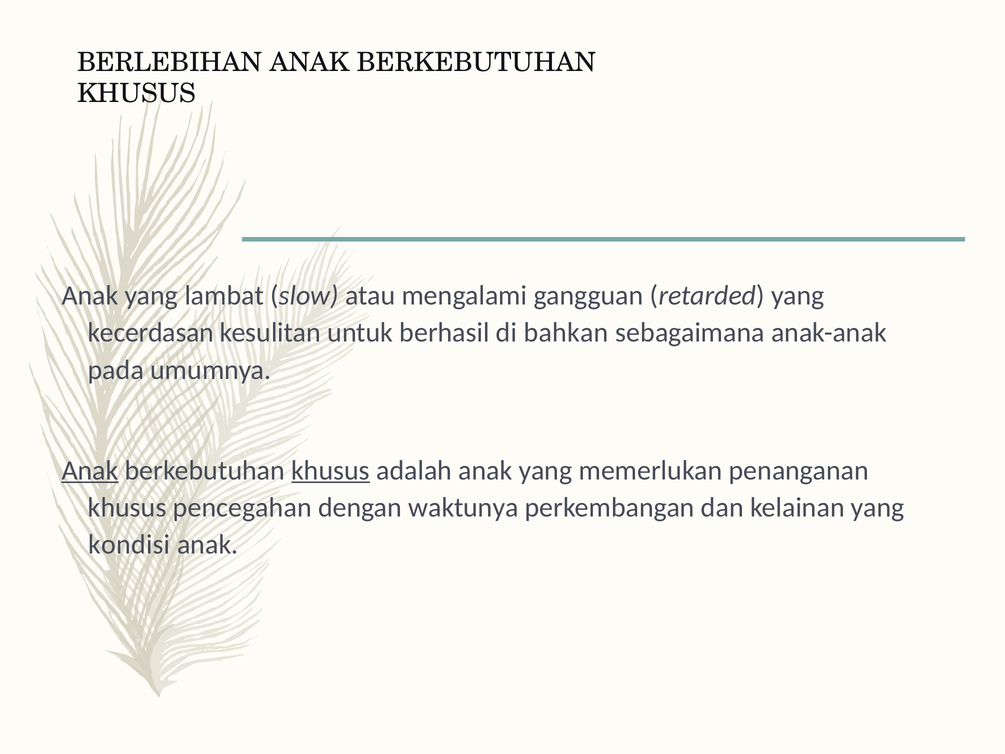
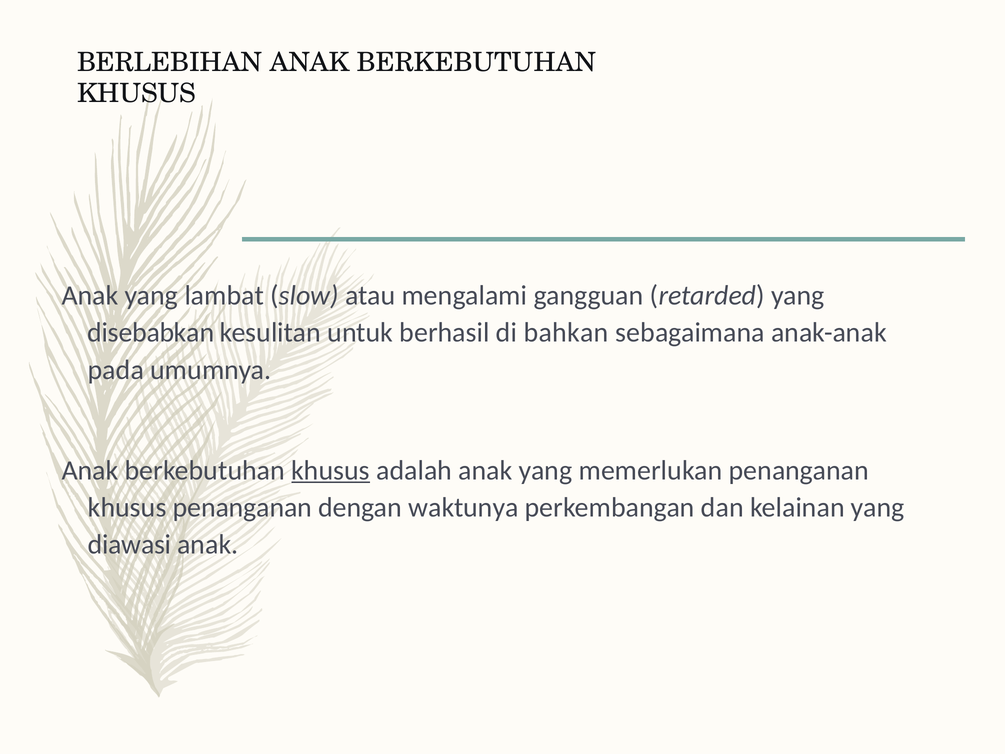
kecerdasan: kecerdasan -> disebabkan
Anak at (90, 470) underline: present -> none
khusus pencegahan: pencegahan -> penanganan
kondisi: kondisi -> diawasi
